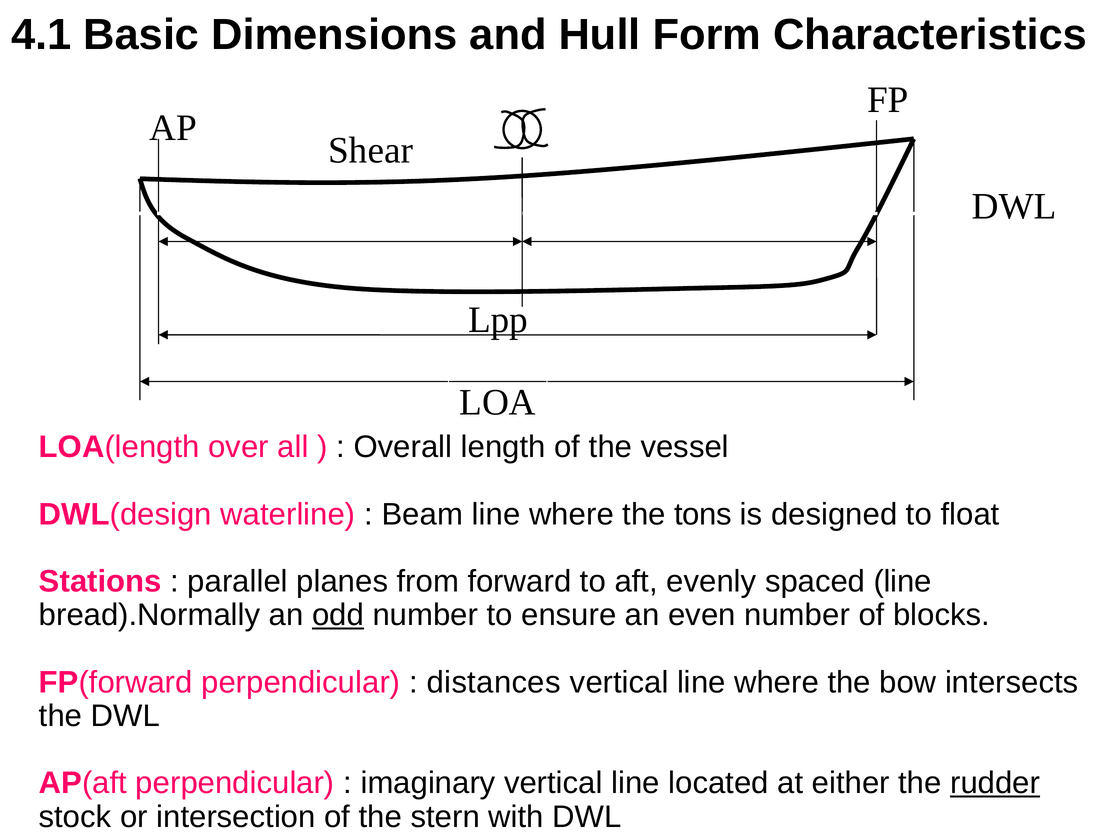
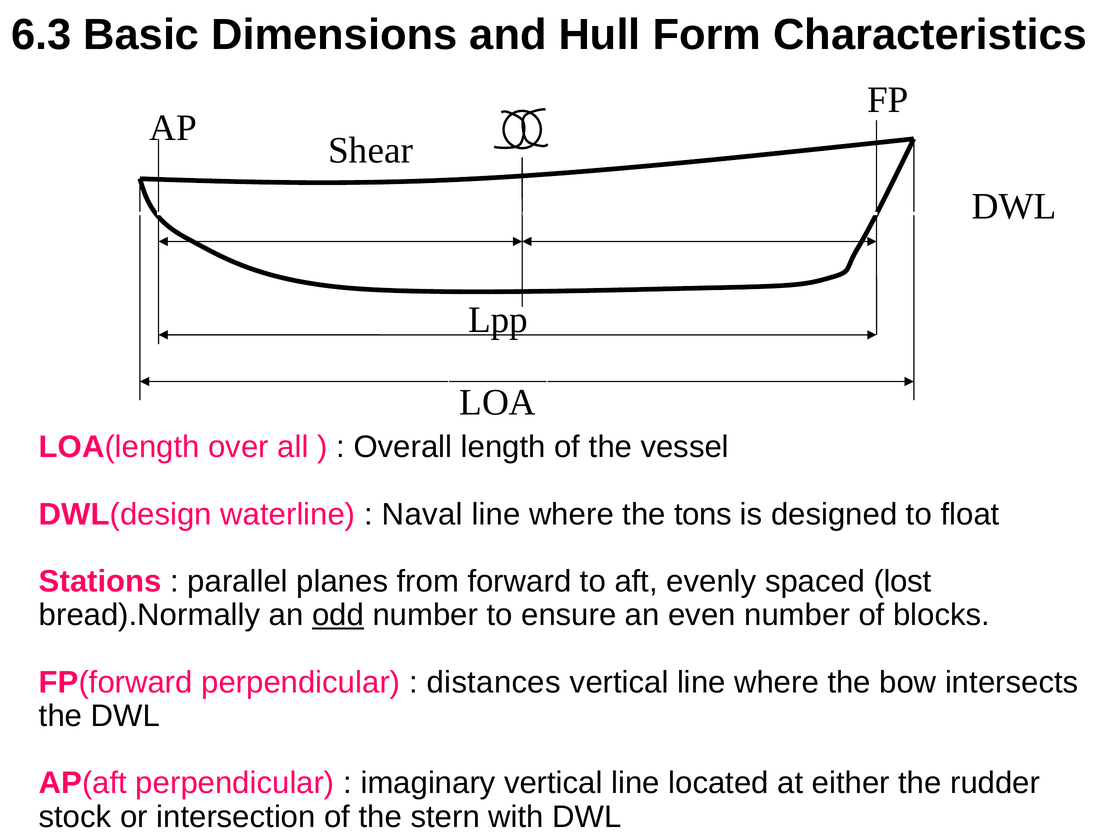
4.1: 4.1 -> 6.3
Beam: Beam -> Naval
spaced line: line -> lost
rudder underline: present -> none
